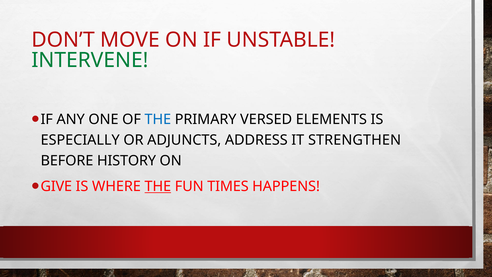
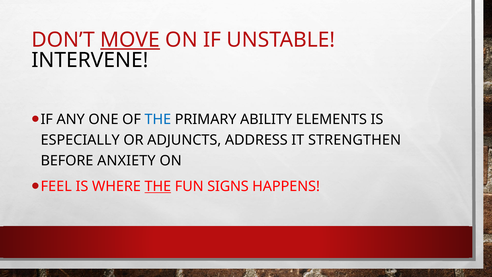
MOVE underline: none -> present
INTERVENE colour: green -> black
VERSED: VERSED -> ABILITY
HISTORY: HISTORY -> ANXIETY
GIVE: GIVE -> FEEL
TIMES: TIMES -> SIGNS
